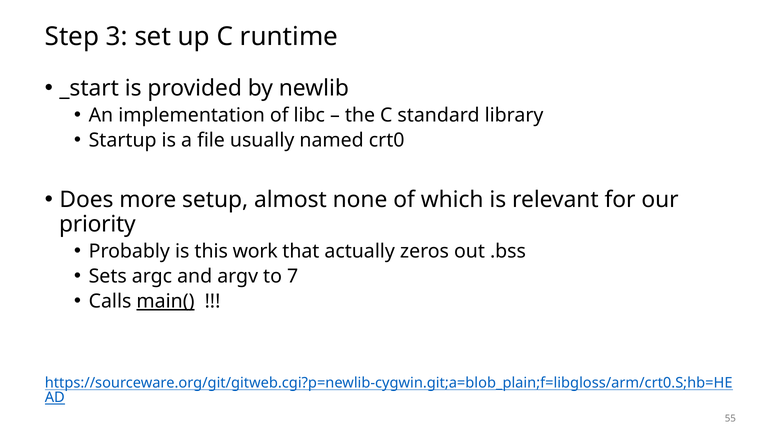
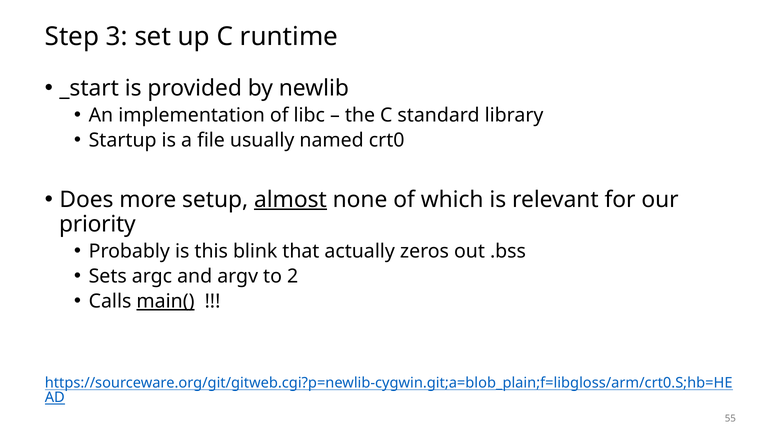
almost underline: none -> present
work: work -> blink
7: 7 -> 2
